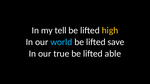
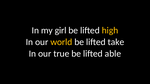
tell: tell -> girl
world colour: light blue -> yellow
save: save -> take
